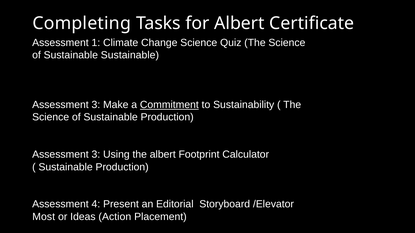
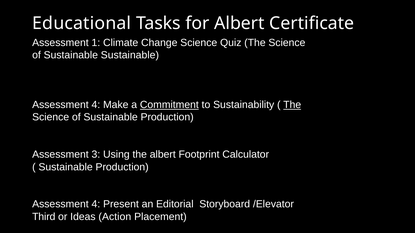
Completing: Completing -> Educational
3 at (96, 105): 3 -> 4
The at (292, 105) underline: none -> present
Most: Most -> Third
